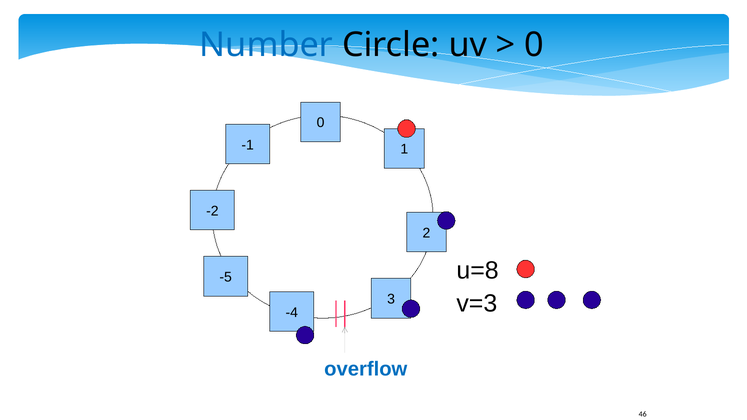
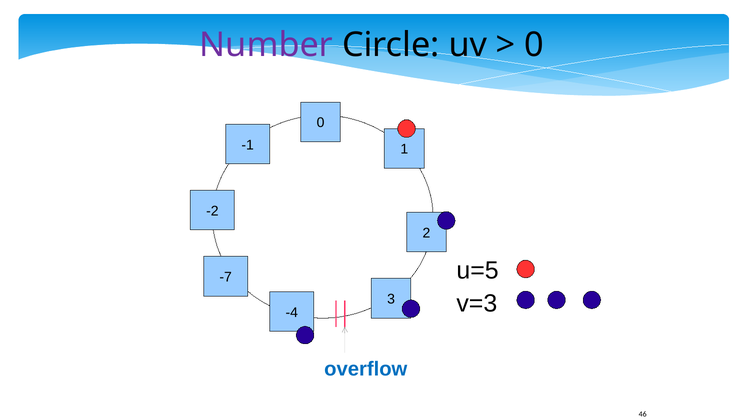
Number colour: blue -> purple
u=8: u=8 -> u=5
-5: -5 -> -7
